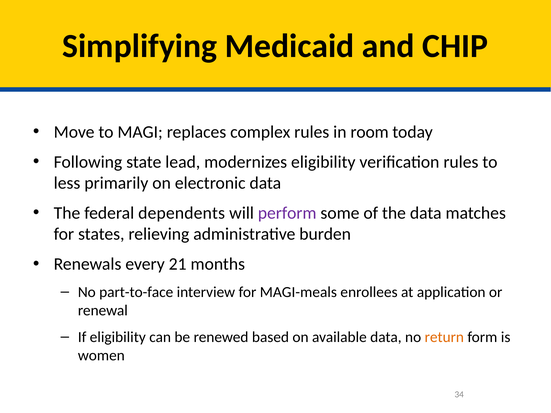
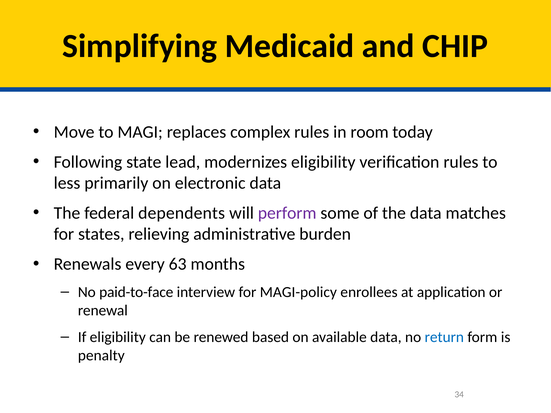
21: 21 -> 63
part-to-face: part-to-face -> paid-to-face
MAGI-meals: MAGI-meals -> MAGI-policy
return colour: orange -> blue
women: women -> penalty
